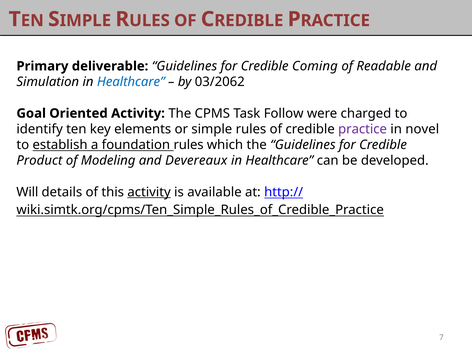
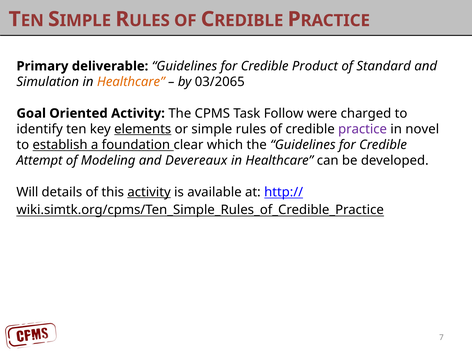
Coming: Coming -> Product
Readable: Readable -> Standard
Healthcare at (131, 82) colour: blue -> orange
03/2062: 03/2062 -> 03/2065
elements underline: none -> present
foundation rules: rules -> clear
Product: Product -> Attempt
